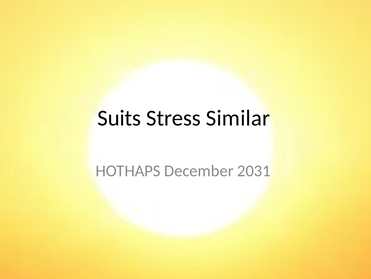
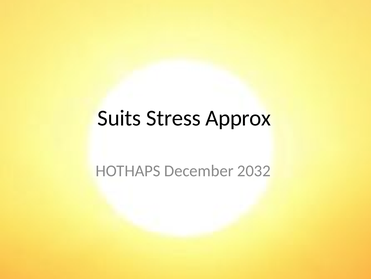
Similar: Similar -> Approx
2031: 2031 -> 2032
